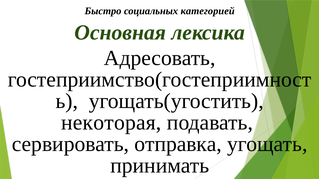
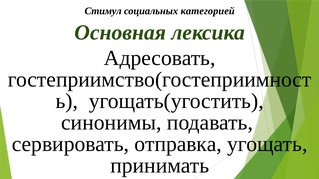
Быстро: Быстро -> Стимул
некоторая: некоторая -> синонимы
